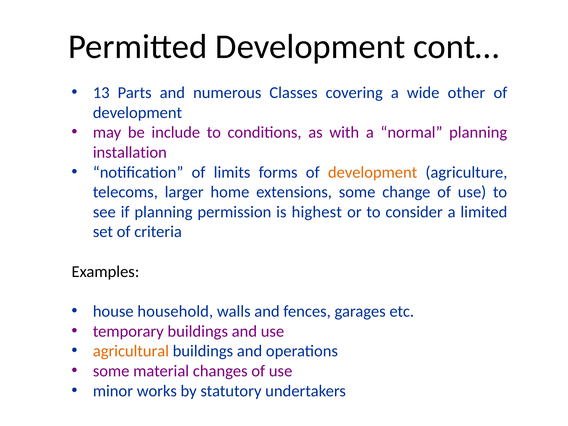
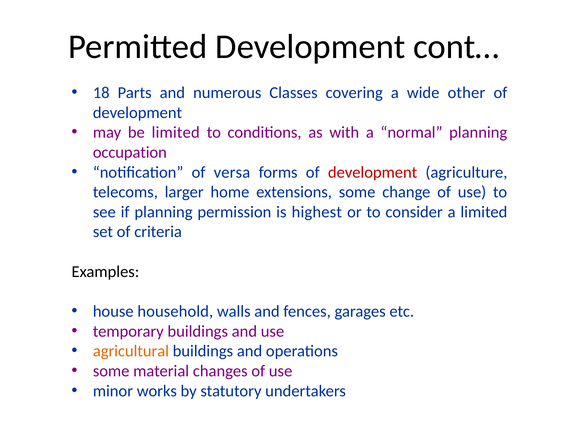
13: 13 -> 18
be include: include -> limited
installation: installation -> occupation
limits: limits -> versa
development at (373, 172) colour: orange -> red
